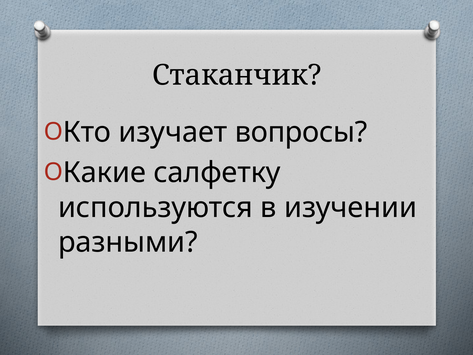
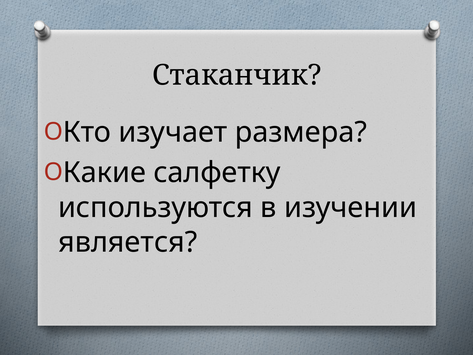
вопросы: вопросы -> размера
разными: разными -> является
